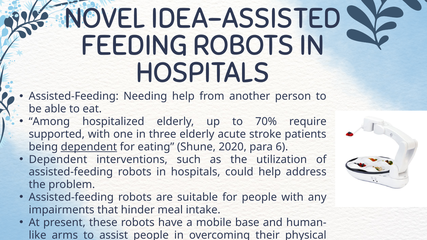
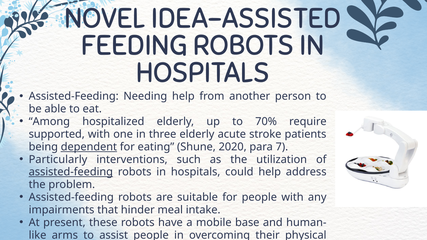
6: 6 -> 7
Dependent at (58, 160): Dependent -> Particularly
assisted-feeding at (71, 172) underline: none -> present
